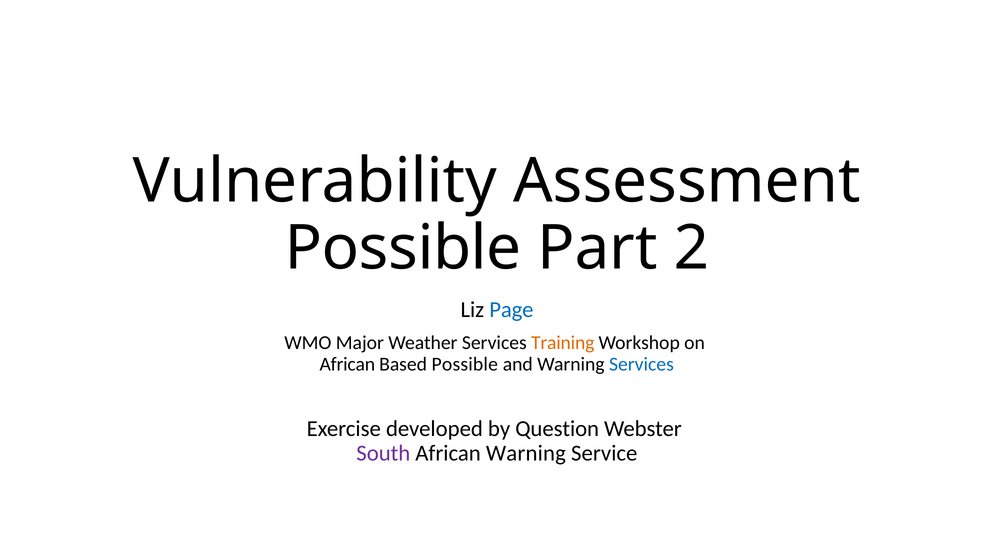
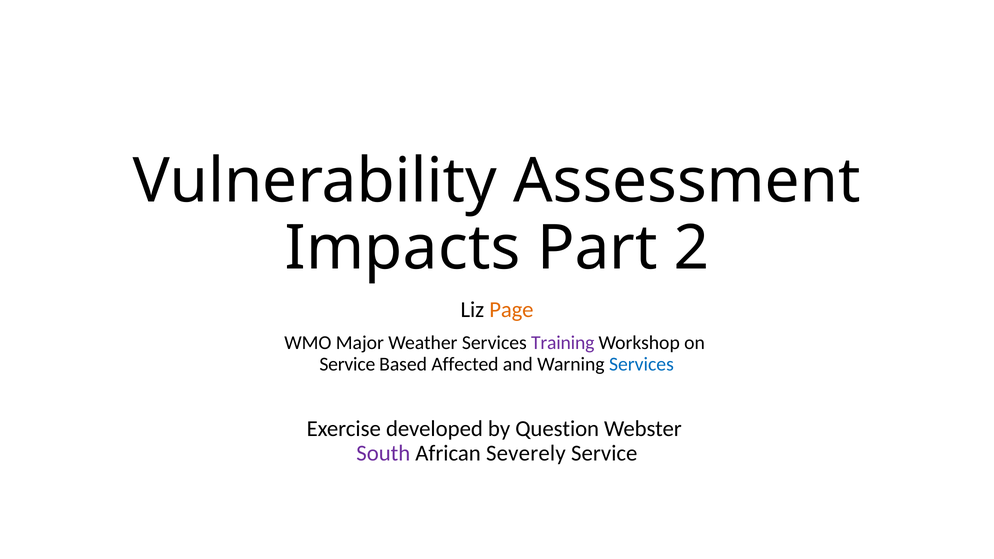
Possible at (403, 248): Possible -> Impacts
Page colour: blue -> orange
Training colour: orange -> purple
African at (347, 364): African -> Service
Based Possible: Possible -> Affected
African Warning: Warning -> Severely
